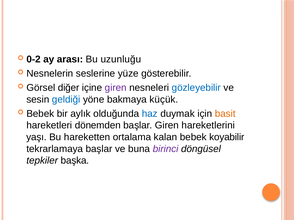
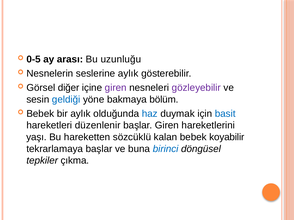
0-2: 0-2 -> 0-5
seslerine yüze: yüze -> aylık
gözleyebilir colour: blue -> purple
küçük: küçük -> bölüm
basit colour: orange -> blue
dönemden: dönemden -> düzenlenir
ortalama: ortalama -> sözcüklü
birinci colour: purple -> blue
başka: başka -> çıkma
